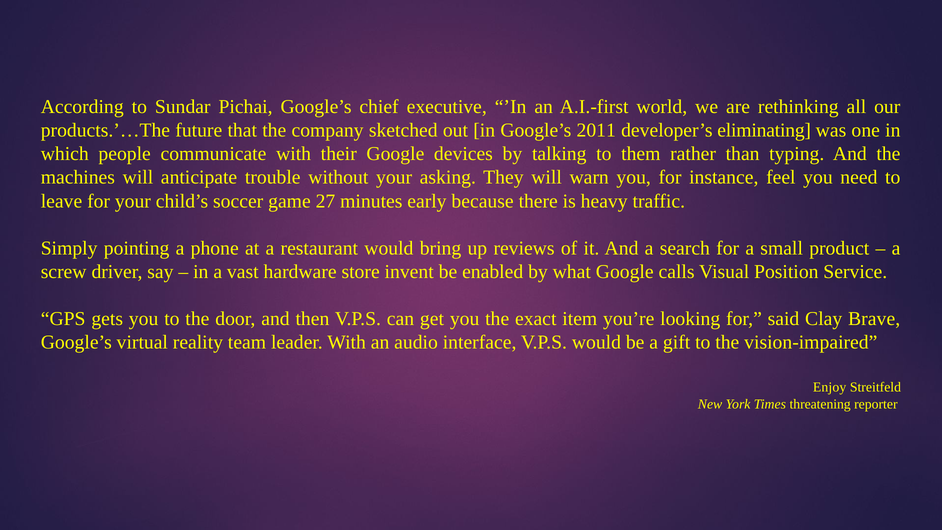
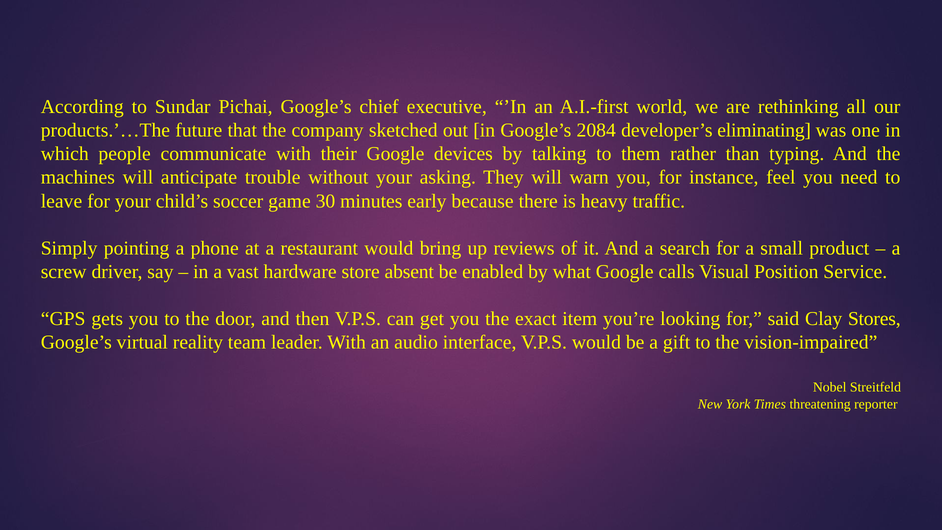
2011: 2011 -> 2084
27: 27 -> 30
invent: invent -> absent
Brave: Brave -> Stores
Enjoy: Enjoy -> Nobel
